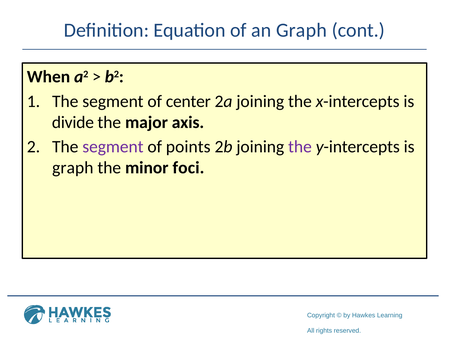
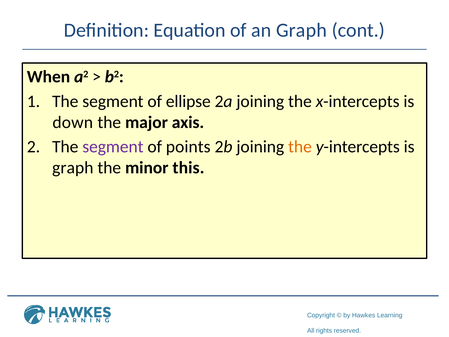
center: center -> ellipse
divide: divide -> down
the at (300, 147) colour: purple -> orange
foci: foci -> this
